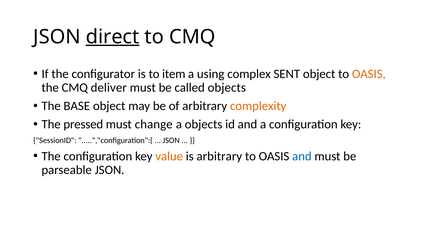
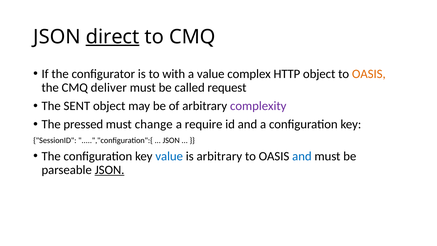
item: item -> with
a using: using -> value
SENT: SENT -> HTTP
called objects: objects -> request
BASE: BASE -> SENT
complexity colour: orange -> purple
a objects: objects -> require
value at (169, 156) colour: orange -> blue
JSON at (110, 170) underline: none -> present
